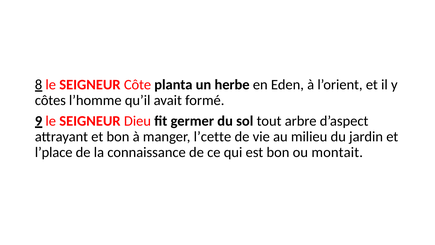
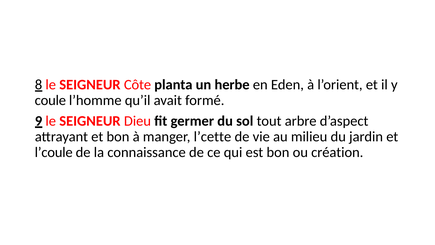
côtes: côtes -> coule
l’place: l’place -> l’coule
montait: montait -> création
